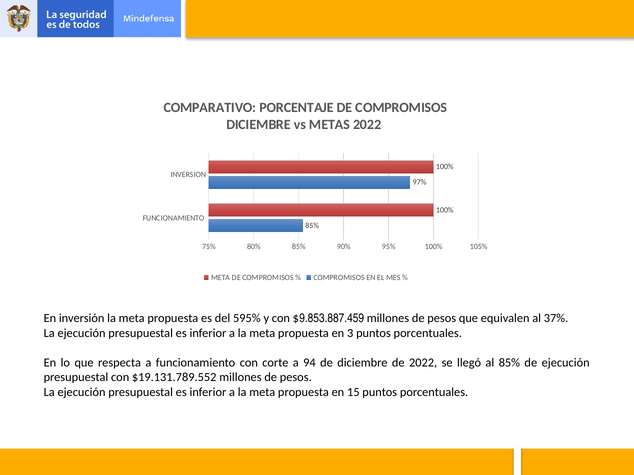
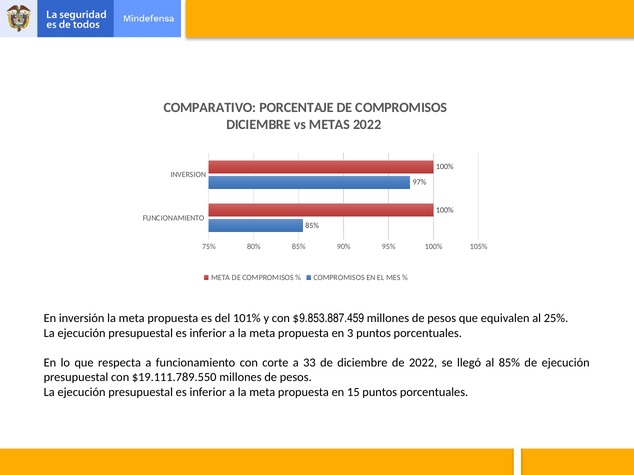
595%: 595% -> 101%
37%: 37% -> 25%
94: 94 -> 33
$19.131.789.552: $19.131.789.552 -> $19.111.789.550
